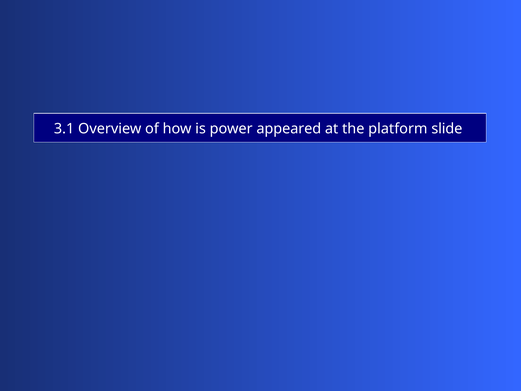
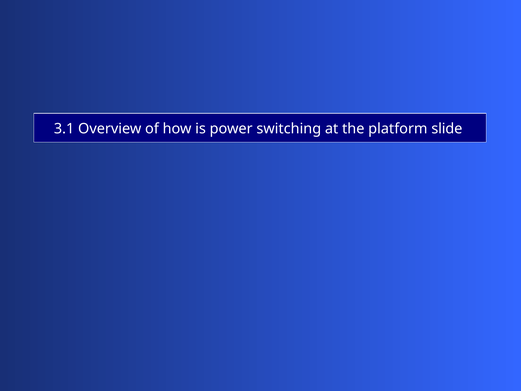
appeared: appeared -> switching
